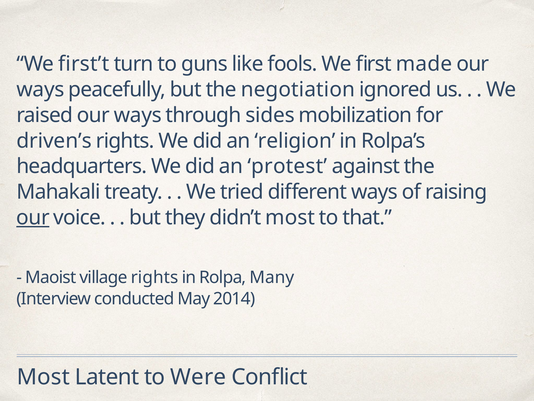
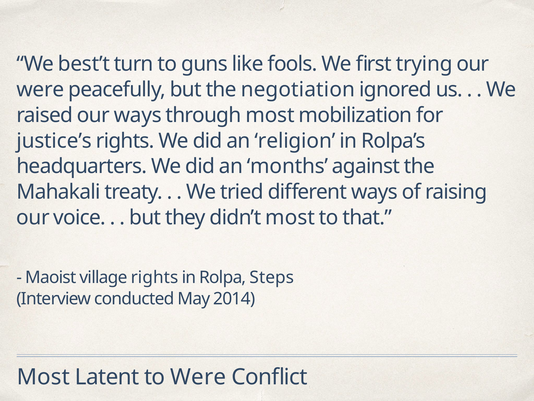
first’t: first’t -> best’t
made: made -> trying
ways at (40, 89): ways -> were
through sides: sides -> most
driven’s: driven’s -> justice’s
protest: protest -> months
our at (33, 217) underline: present -> none
Many: Many -> Steps
